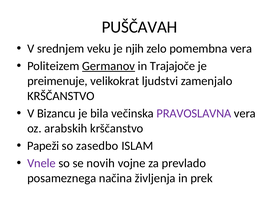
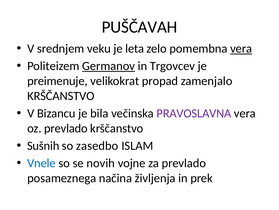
njih: njih -> leta
vera at (241, 48) underline: none -> present
Trajajoče: Trajajoče -> Trgovcev
ljudstvi: ljudstvi -> propad
oz arabskih: arabskih -> prevlado
Papeži: Papeži -> Sušnih
Vnele colour: purple -> blue
